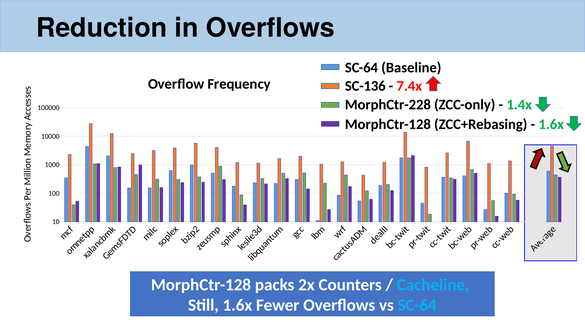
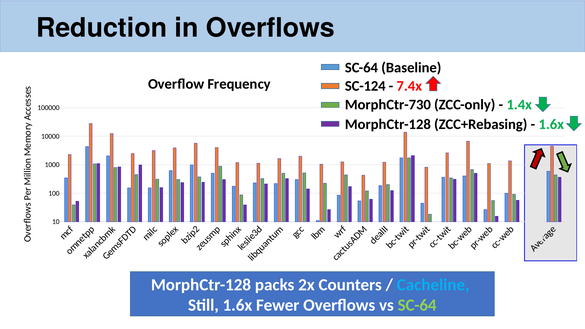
SC-136: SC-136 -> SC-124
MorphCtr-228: MorphCtr-228 -> MorphCtr-730
SC-64 at (417, 305) colour: light blue -> light green
